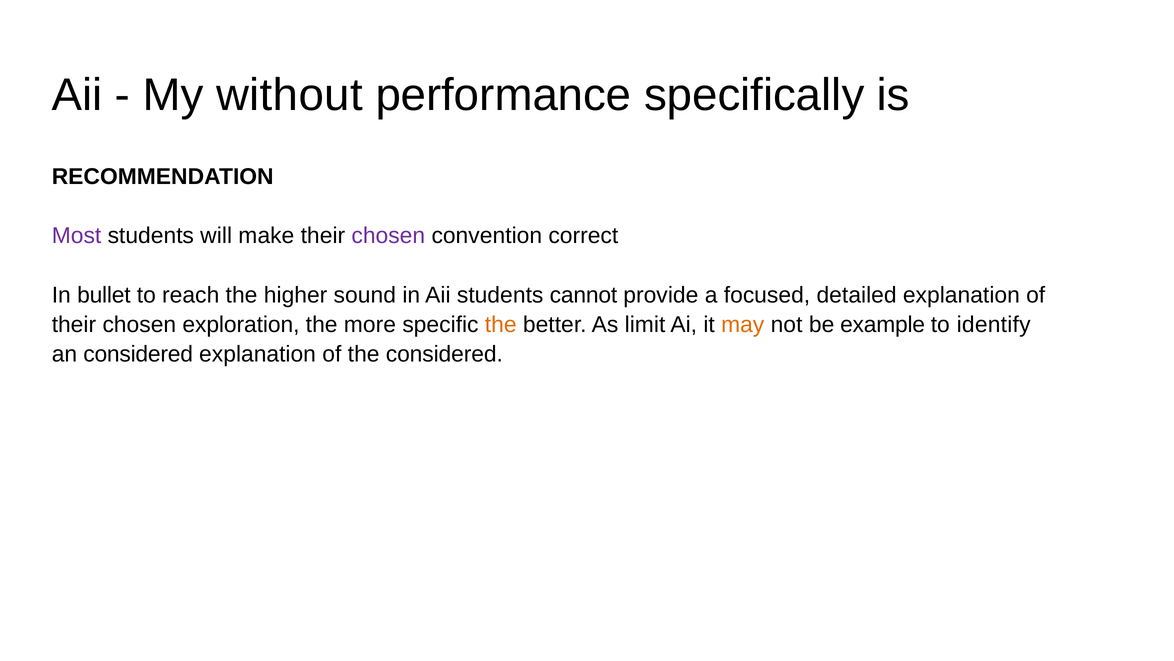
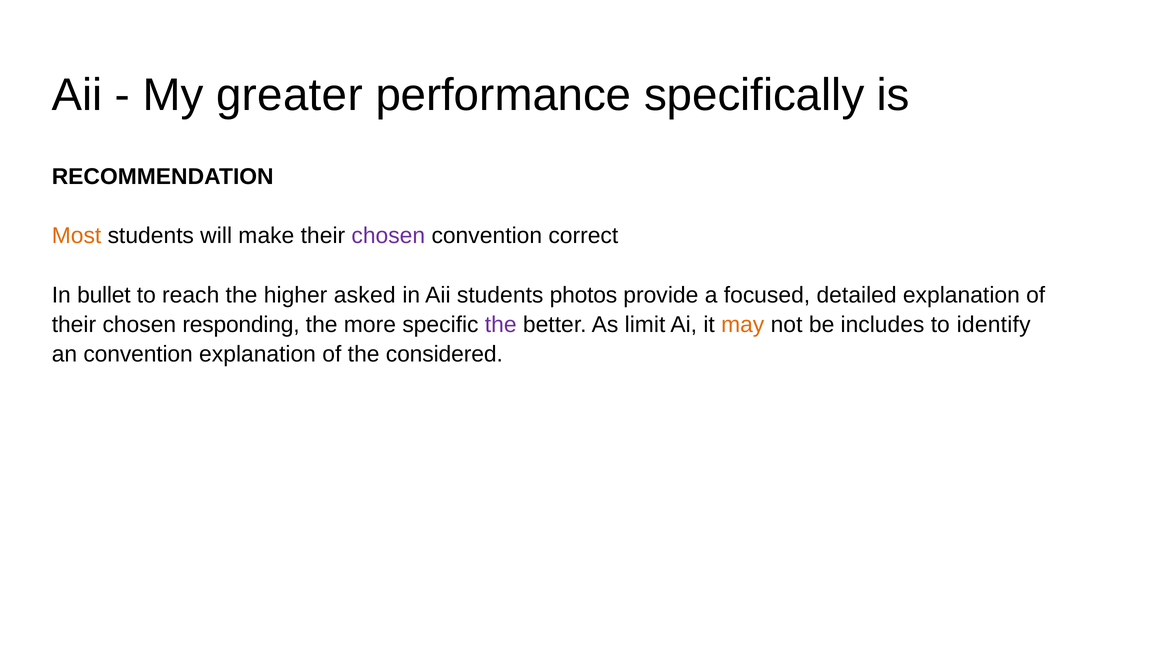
without: without -> greater
Most colour: purple -> orange
sound: sound -> asked
cannot: cannot -> photos
exploration: exploration -> responding
the at (501, 324) colour: orange -> purple
example: example -> includes
an considered: considered -> convention
